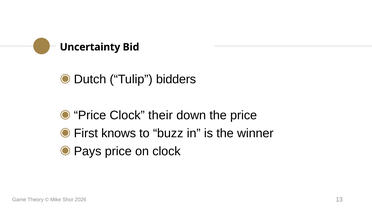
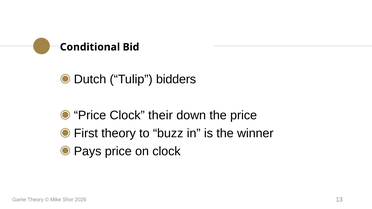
Uncertainty: Uncertainty -> Conditional
First knows: knows -> theory
